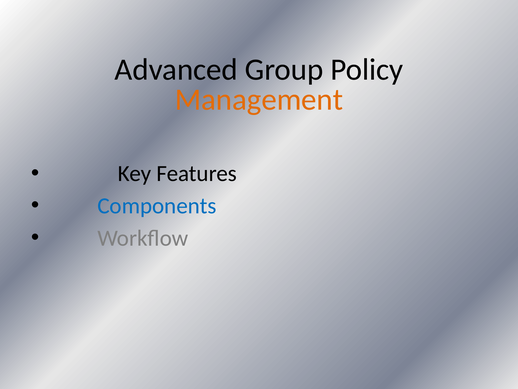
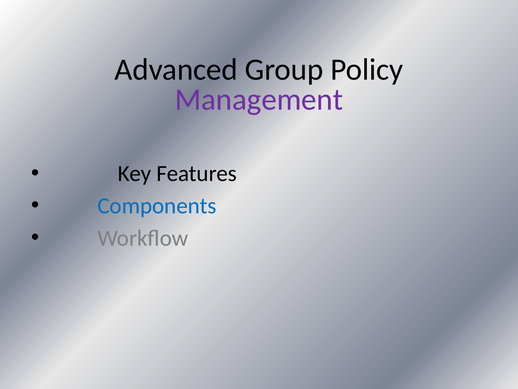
Management colour: orange -> purple
